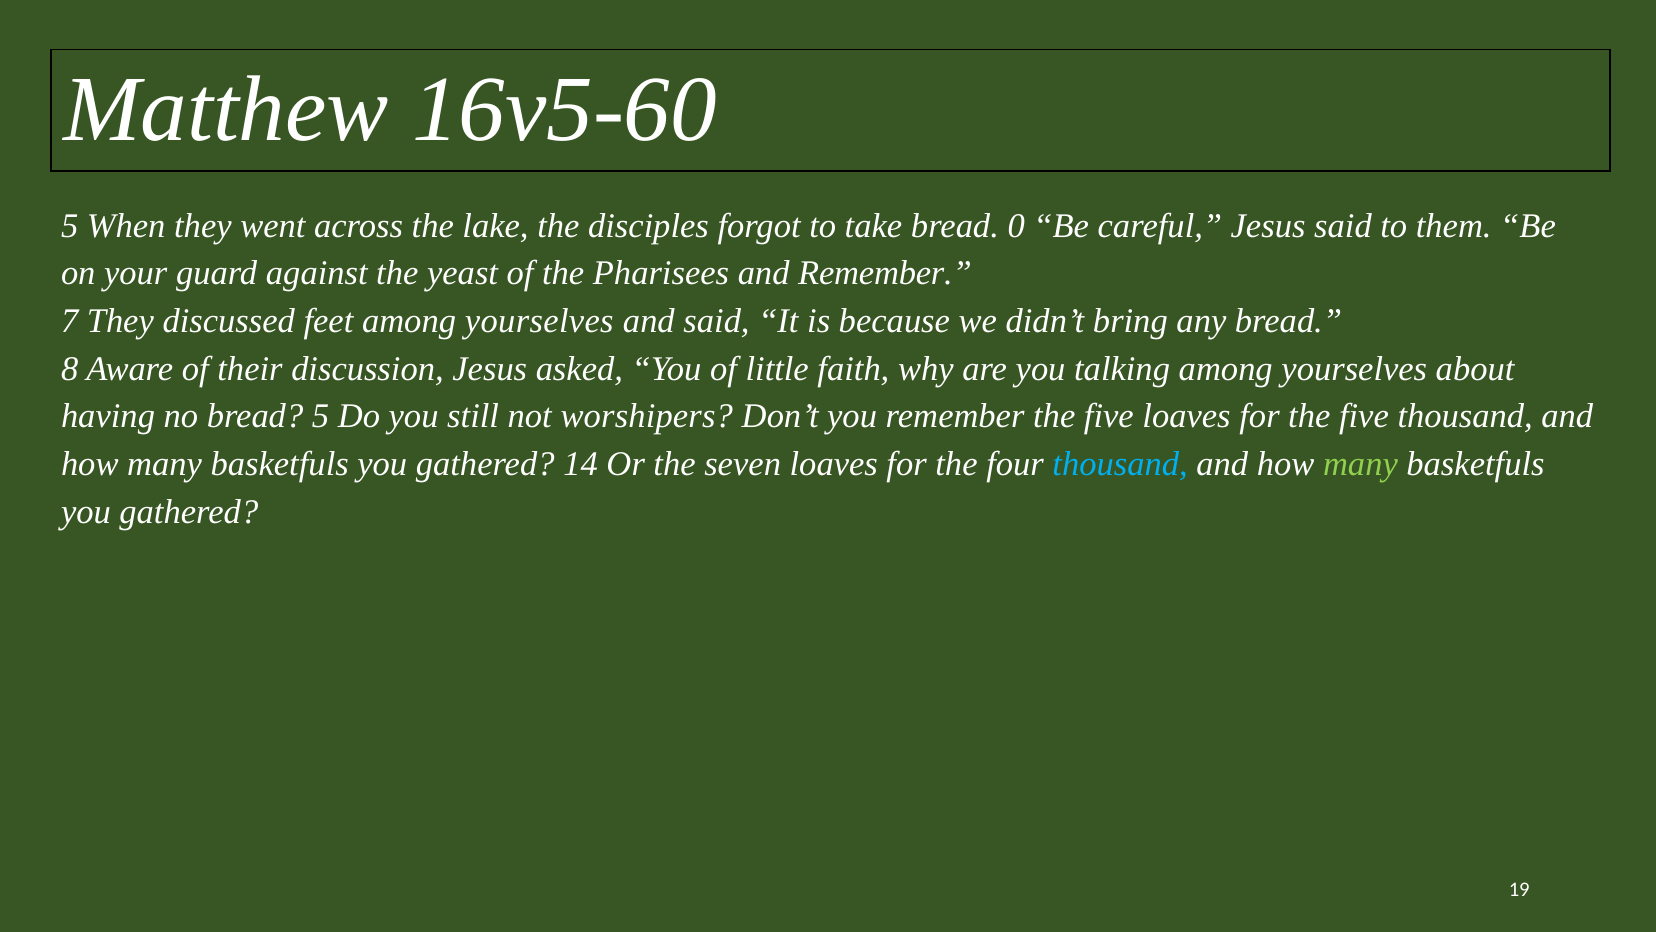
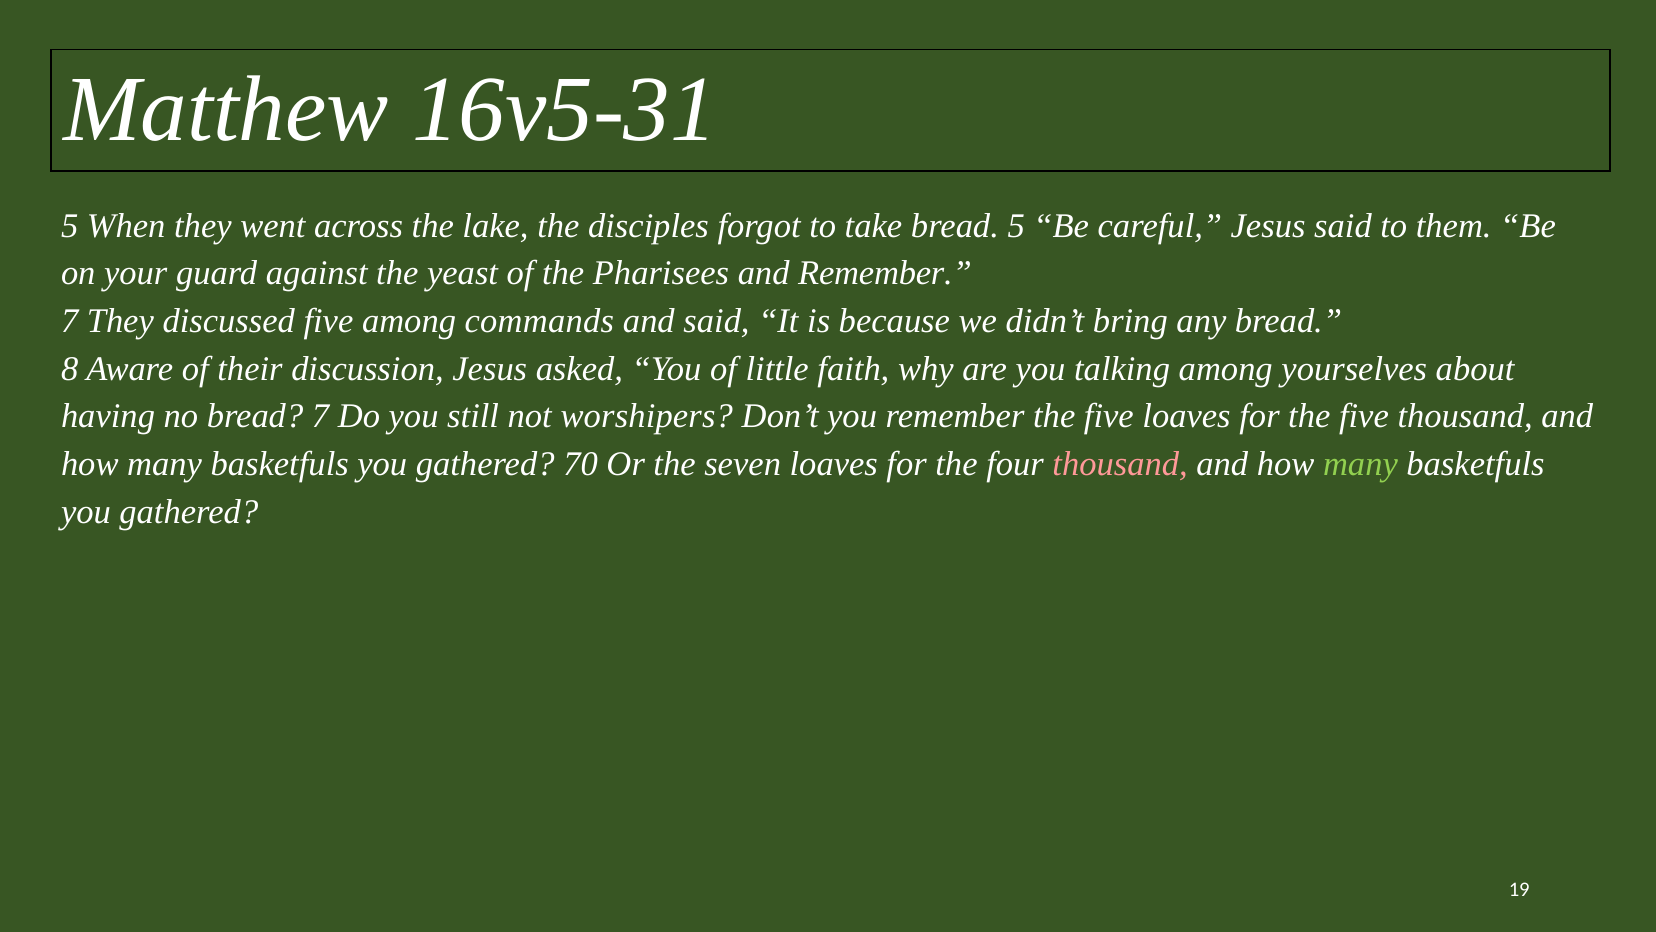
16v5-60: 16v5-60 -> 16v5-31
bread 0: 0 -> 5
discussed feet: feet -> five
yourselves at (539, 321): yourselves -> commands
bread 5: 5 -> 7
14: 14 -> 70
thousand at (1120, 464) colour: light blue -> pink
